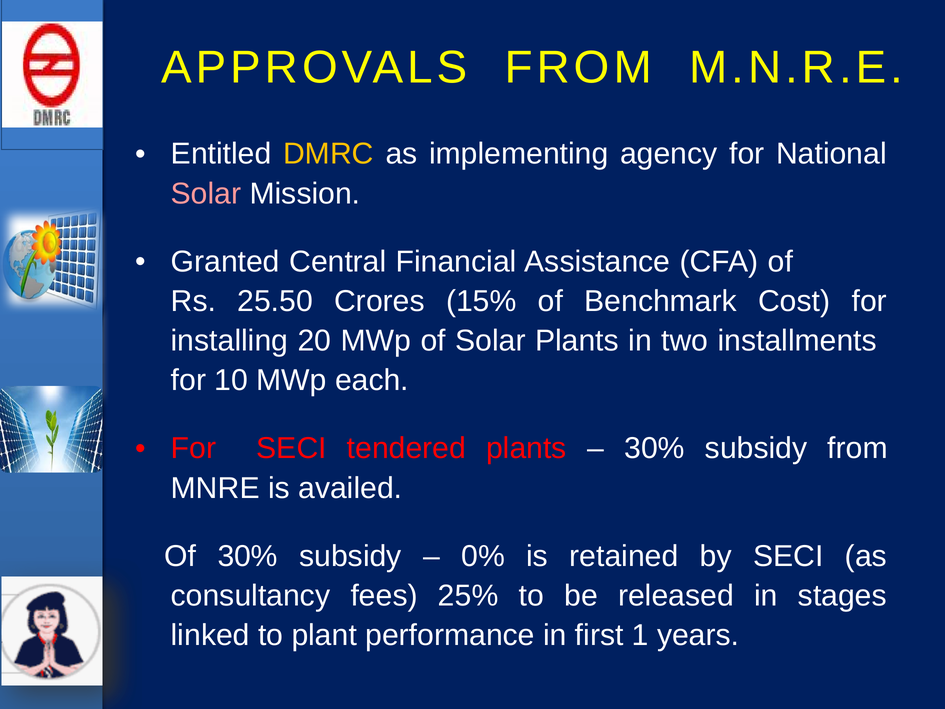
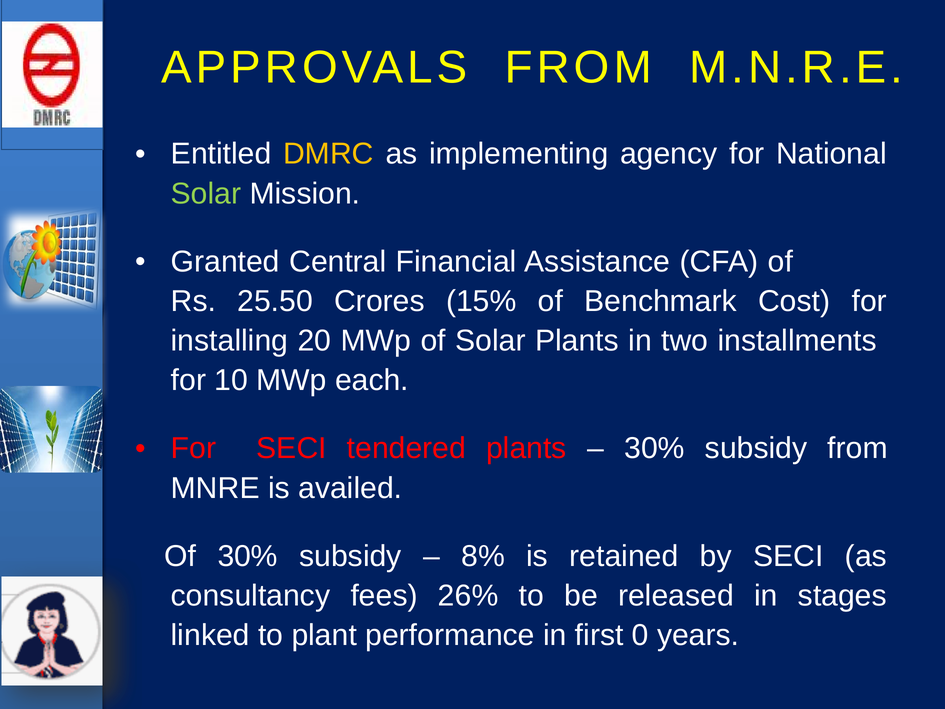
Solar at (206, 194) colour: pink -> light green
0%: 0% -> 8%
25%: 25% -> 26%
1: 1 -> 0
